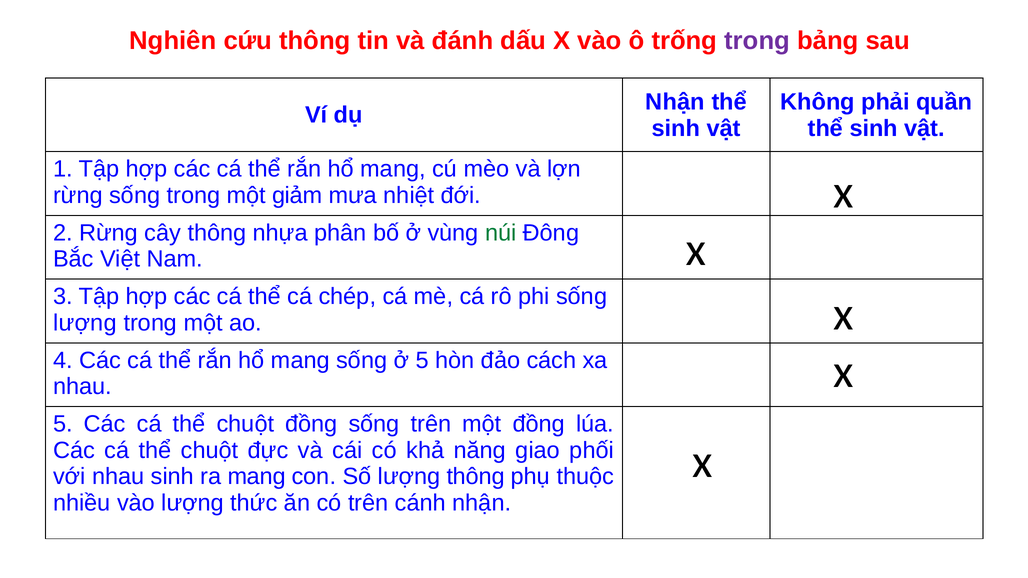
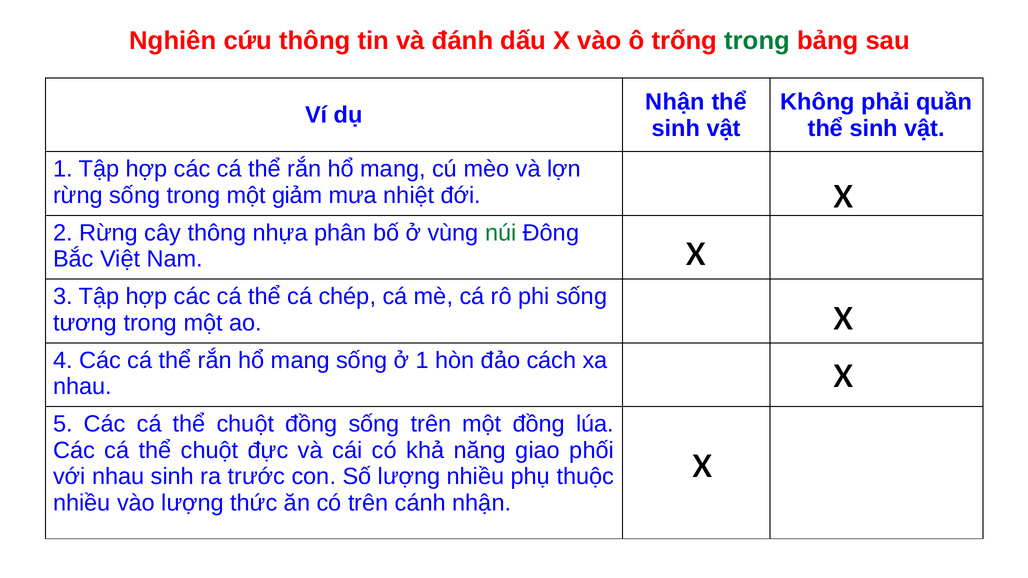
trong at (757, 41) colour: purple -> green
lượng at (85, 323): lượng -> tương
ở 5: 5 -> 1
ra mang: mang -> trước
lượng thông: thông -> nhiều
